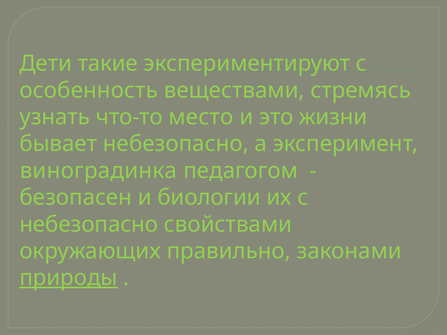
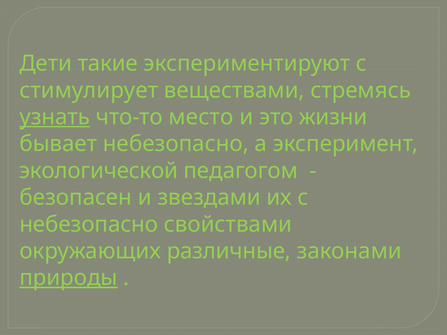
особенность: особенность -> стимулирует
узнать underline: none -> present
виноградинка: виноградинка -> экологической
биологии: биологии -> звездами
правильно: правильно -> различные
